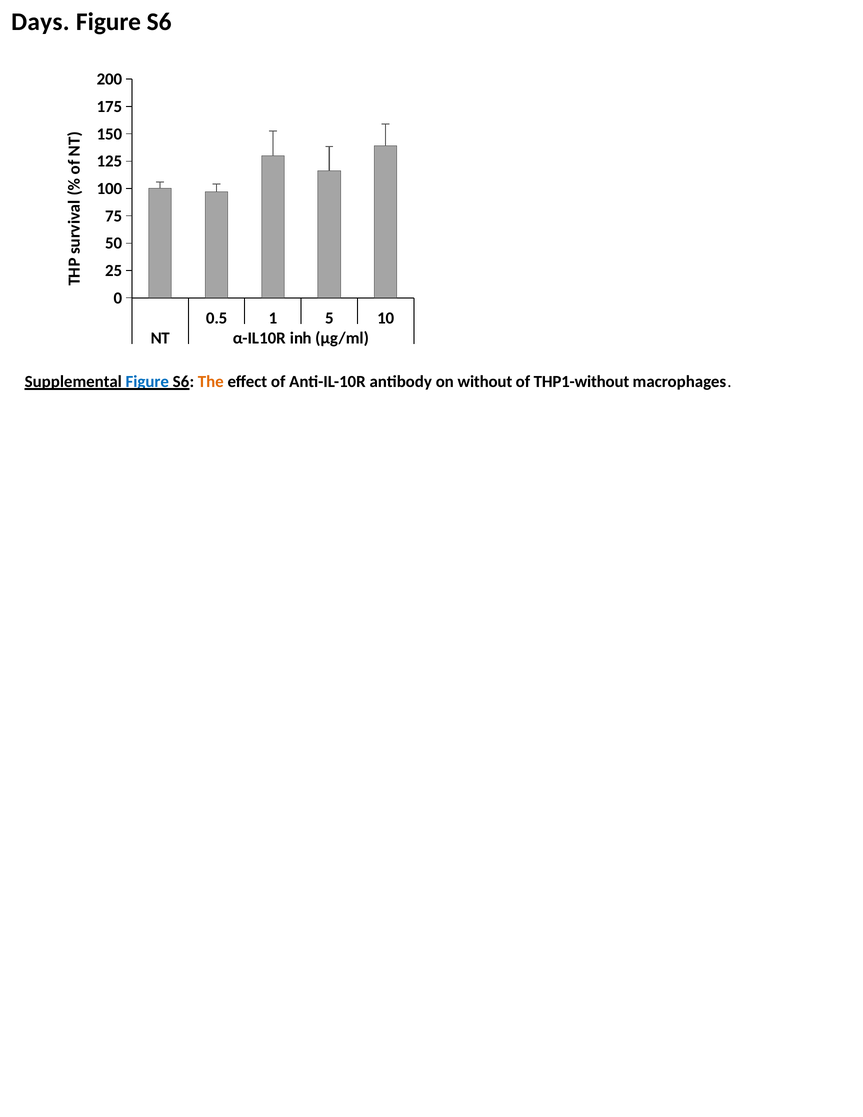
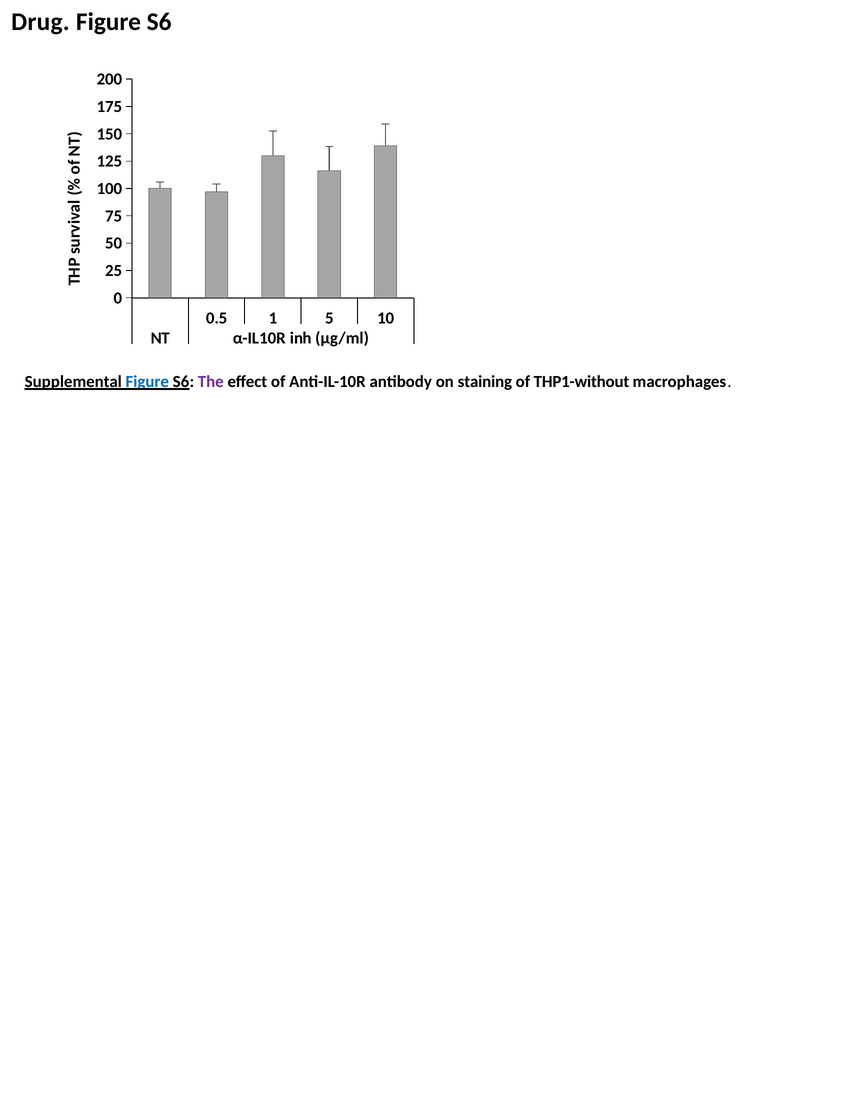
Days: Days -> Drug
The colour: orange -> purple
without: without -> staining
